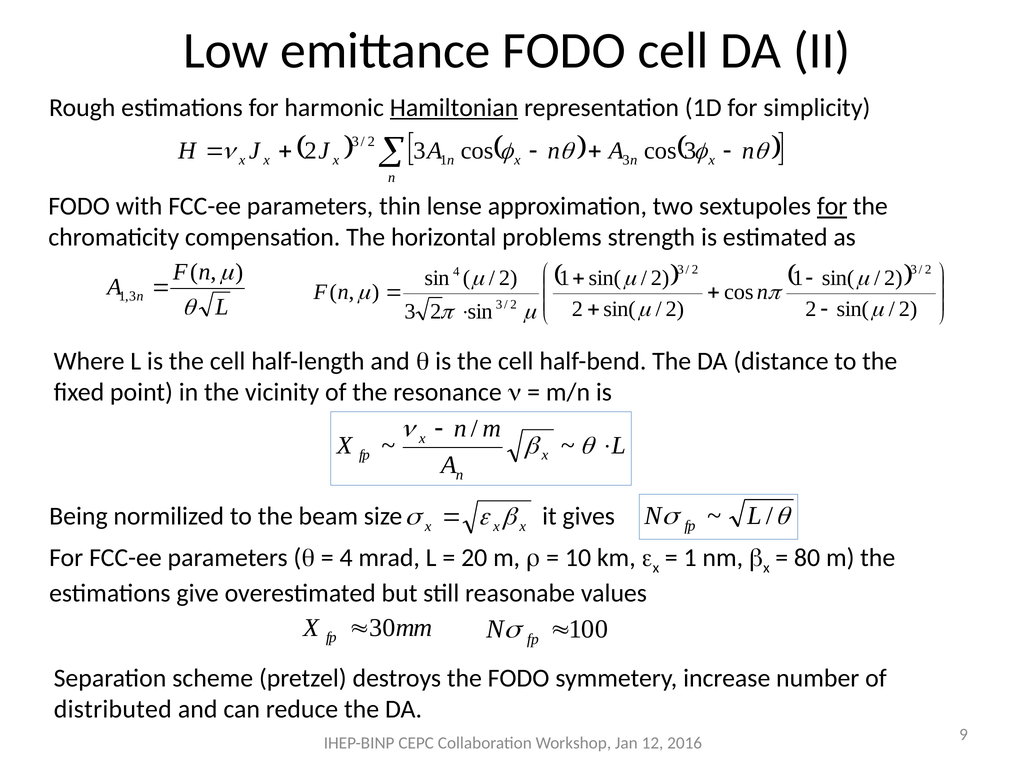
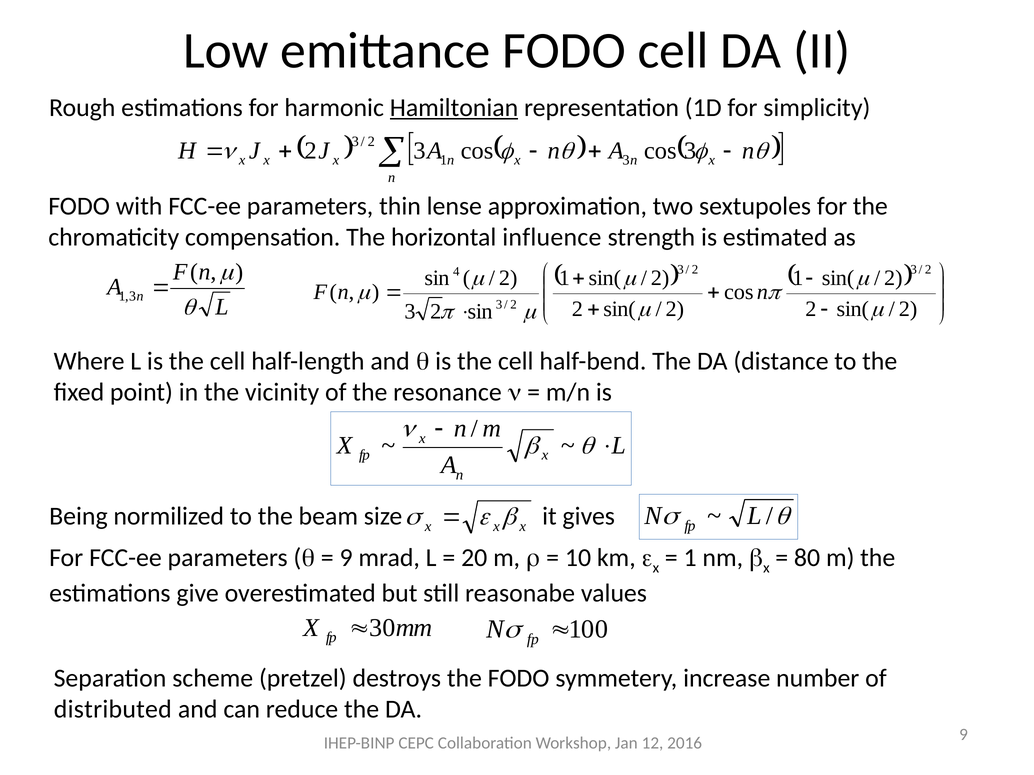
for at (832, 207) underline: present -> none
problems: problems -> influence
4 at (346, 558): 4 -> 9
